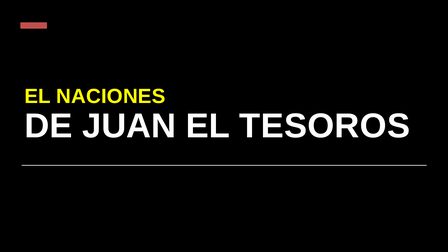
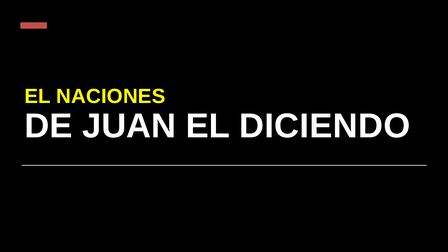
TESOROS: TESOROS -> DICIENDO
